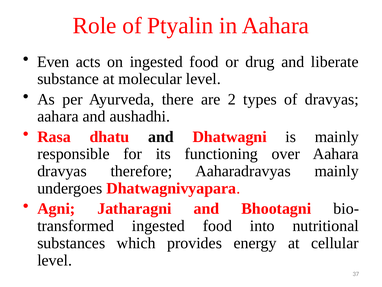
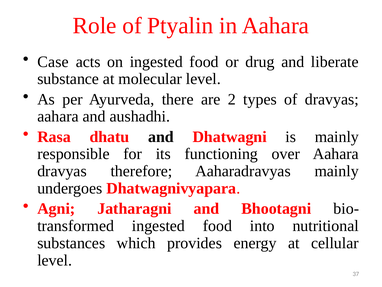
Even: Even -> Case
